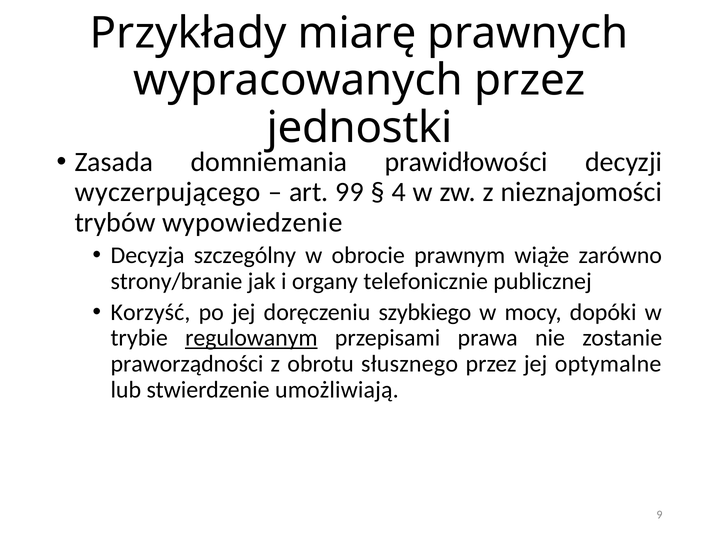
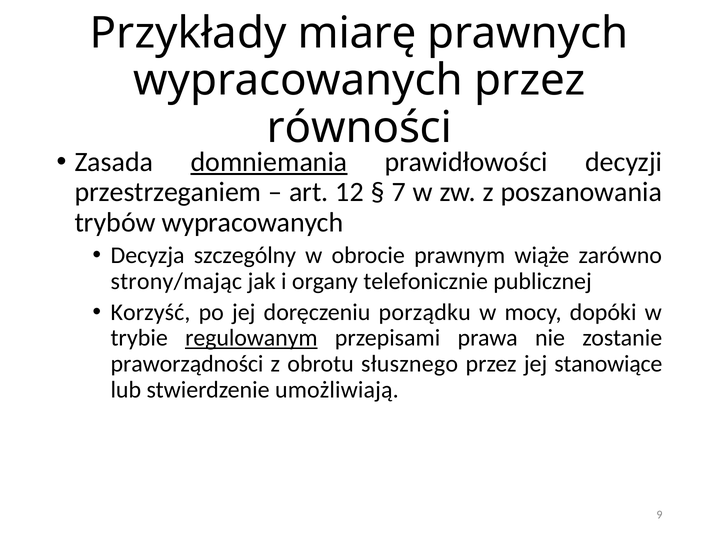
jednostki: jednostki -> równości
domniemania underline: none -> present
wyczerpującego: wyczerpującego -> przestrzeganiem
99: 99 -> 12
4: 4 -> 7
nieznajomości: nieznajomości -> poszanowania
trybów wypowiedzenie: wypowiedzenie -> wypracowanych
strony/branie: strony/branie -> strony/mając
szybkiego: szybkiego -> porządku
optymalne: optymalne -> stanowiące
